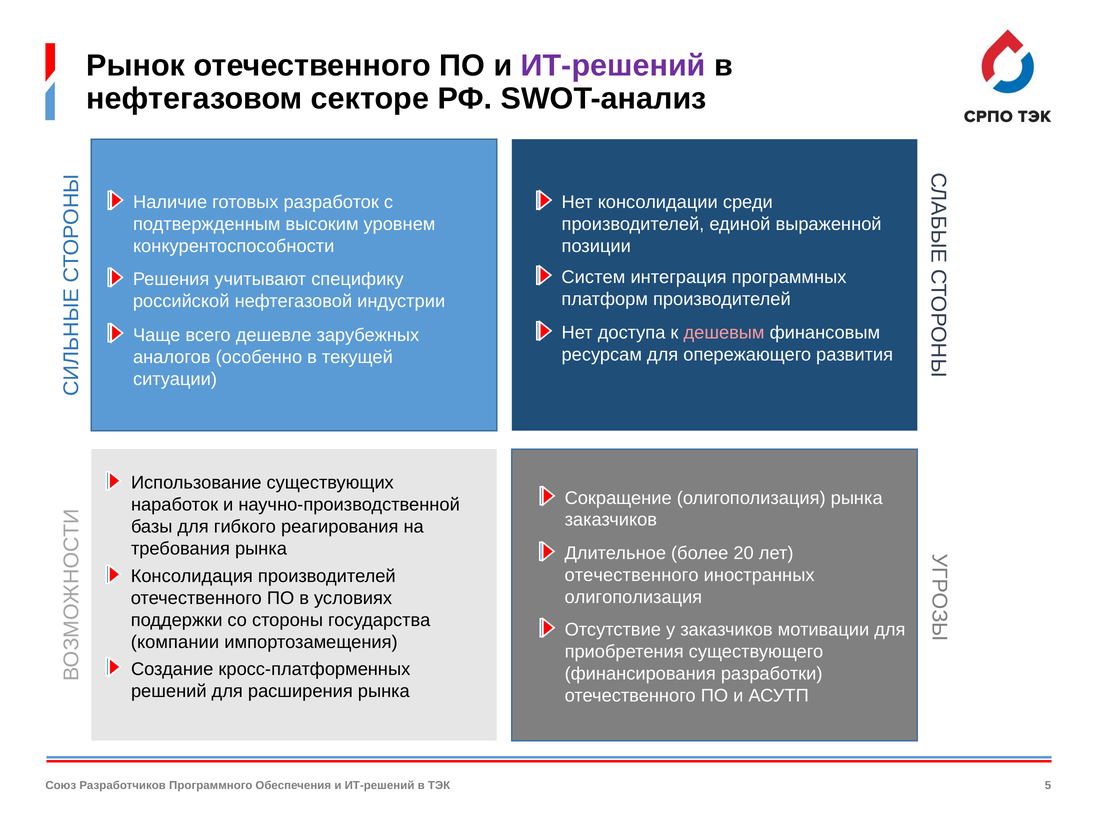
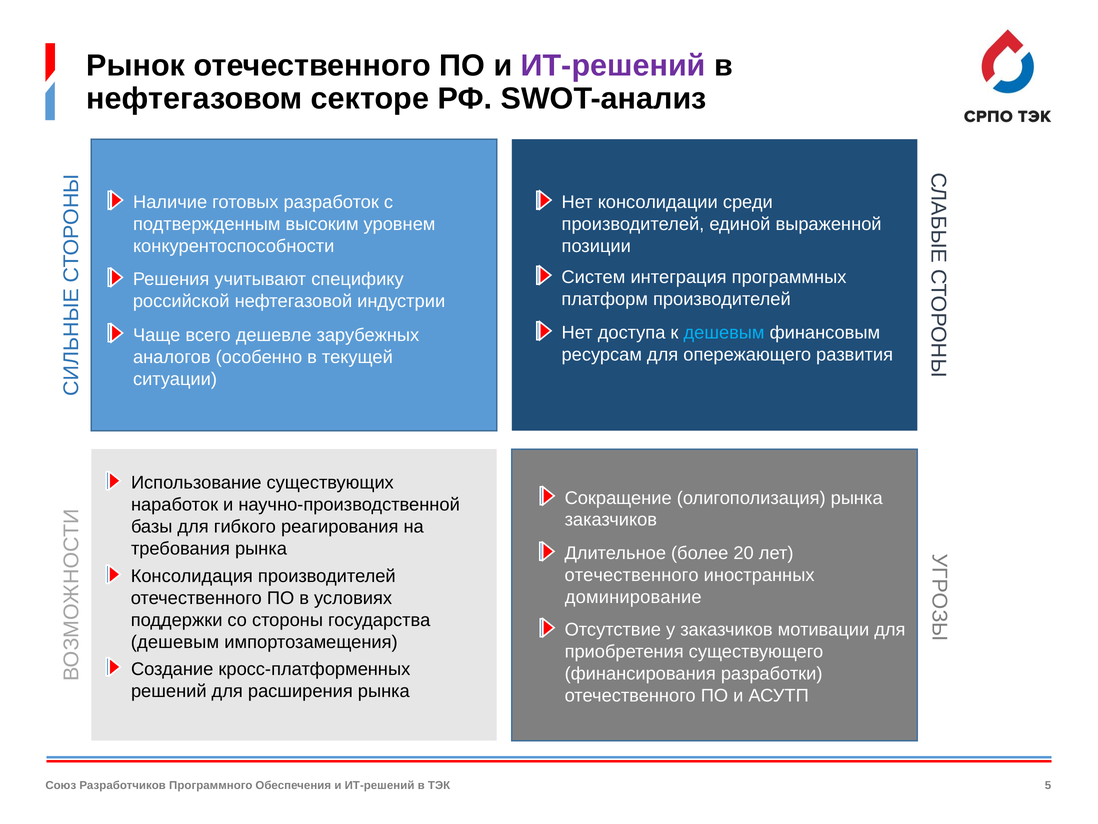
дешевым at (724, 333) colour: pink -> light blue
олигополизация at (633, 597): олигополизация -> доминирование
компании at (175, 642): компании -> дешевым
